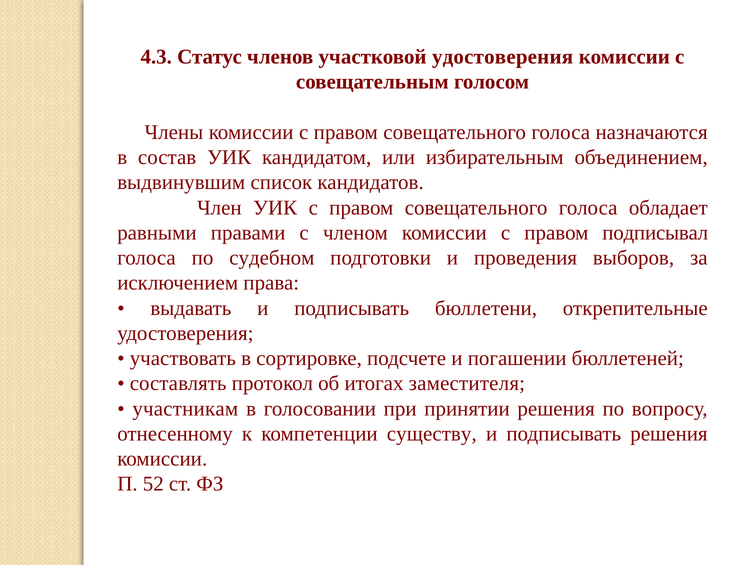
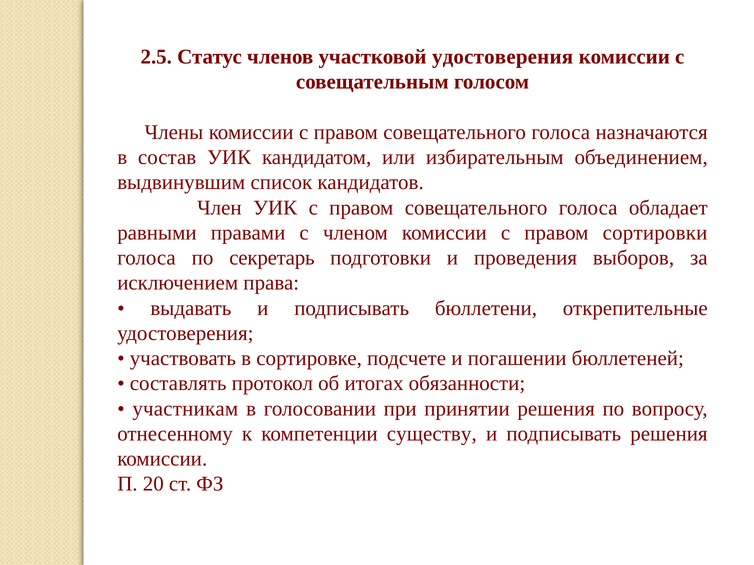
4.3: 4.3 -> 2.5
подписывал: подписывал -> сортировки
судебном: судебном -> секретарь
заместителя: заместителя -> обязанности
52: 52 -> 20
